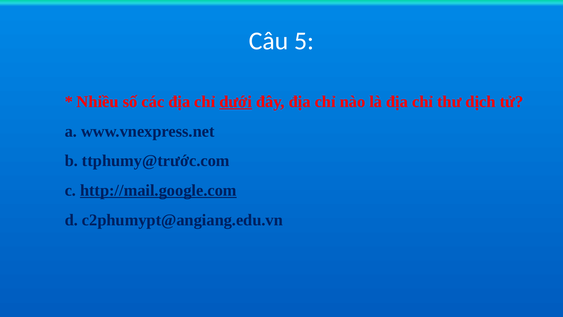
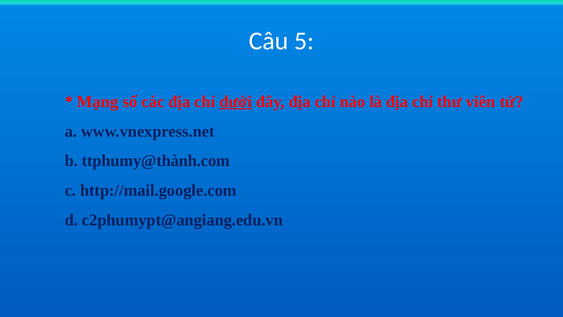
Nhiều: Nhiều -> Mạng
dịch: dịch -> viên
ttphumy@trước.com: ttphumy@trước.com -> ttphumy@thành.com
http://mail.google.com underline: present -> none
